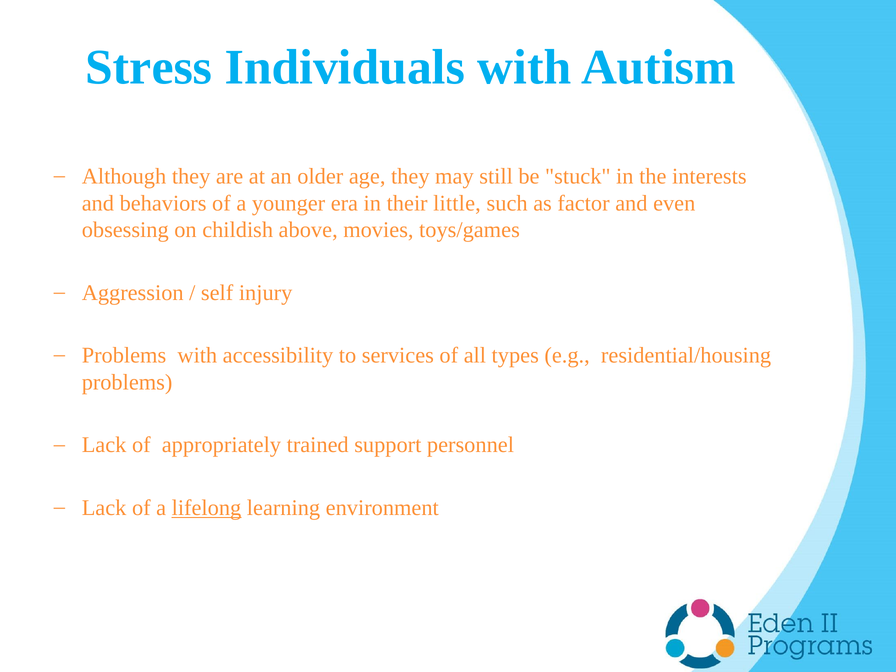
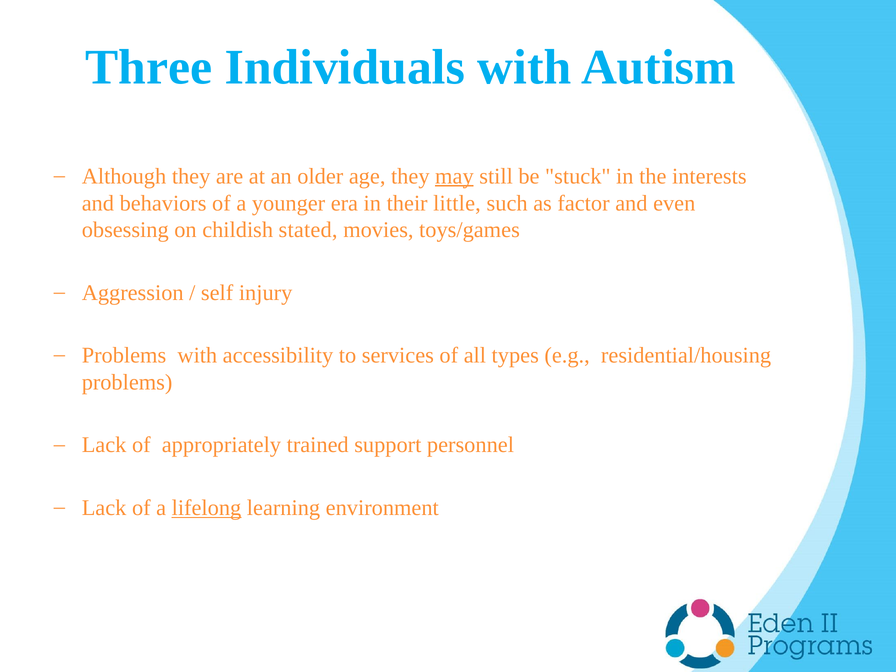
Stress: Stress -> Three
may underline: none -> present
above: above -> stated
